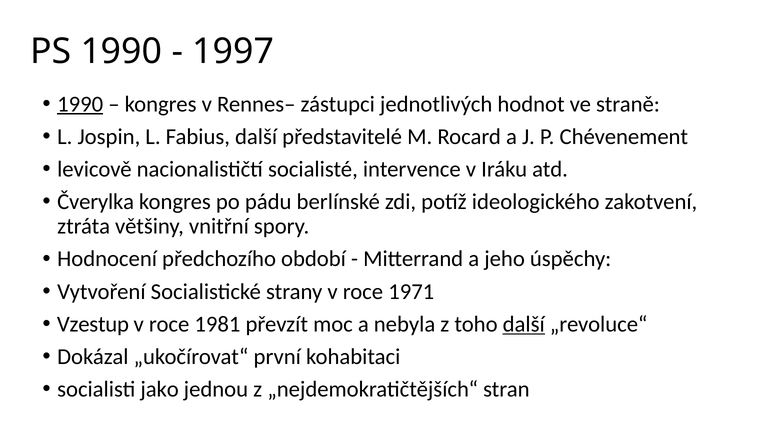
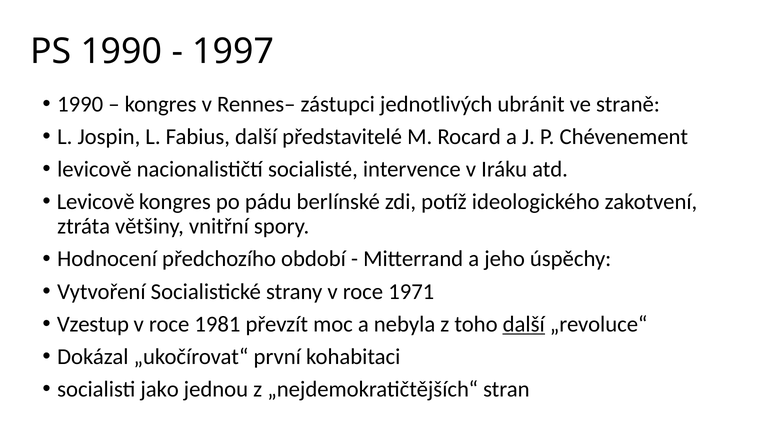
1990 at (80, 104) underline: present -> none
hodnot: hodnot -> ubránit
Čverylka at (96, 202): Čverylka -> Levicově
